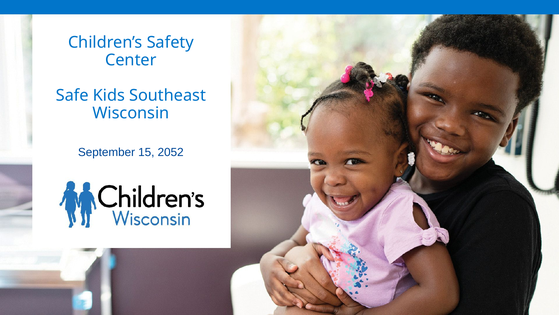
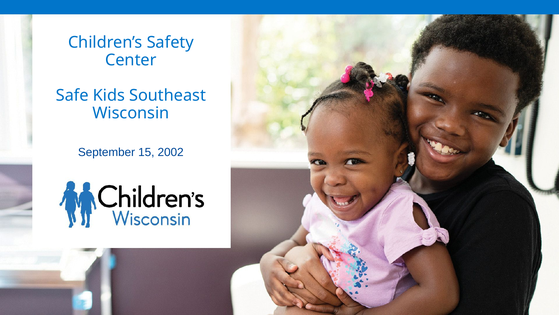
2052: 2052 -> 2002
